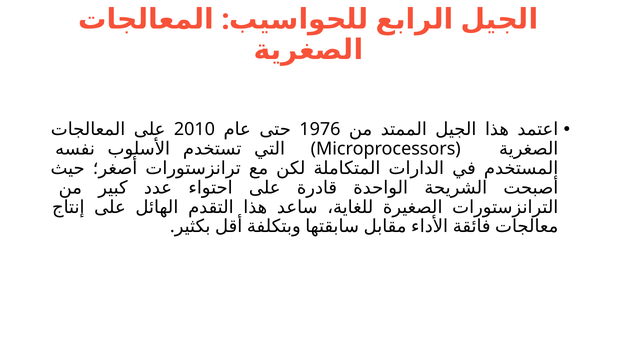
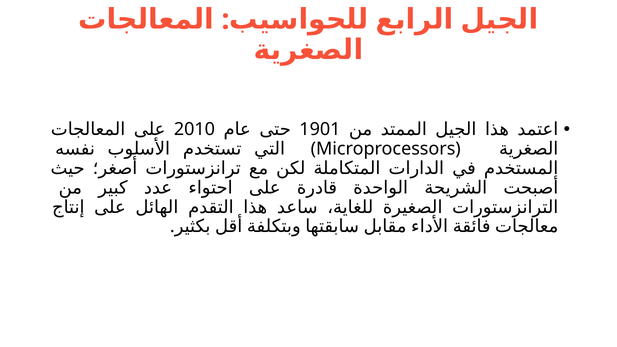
1976: 1976 -> 1901
